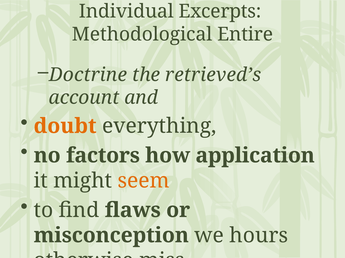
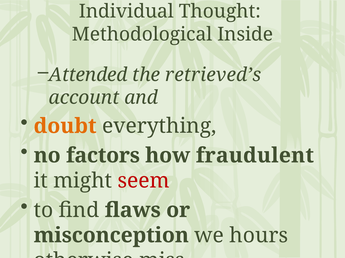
Excerpts: Excerpts -> Thought
Entire: Entire -> Inside
Doctrine: Doctrine -> Attended
application: application -> fraudulent
seem colour: orange -> red
